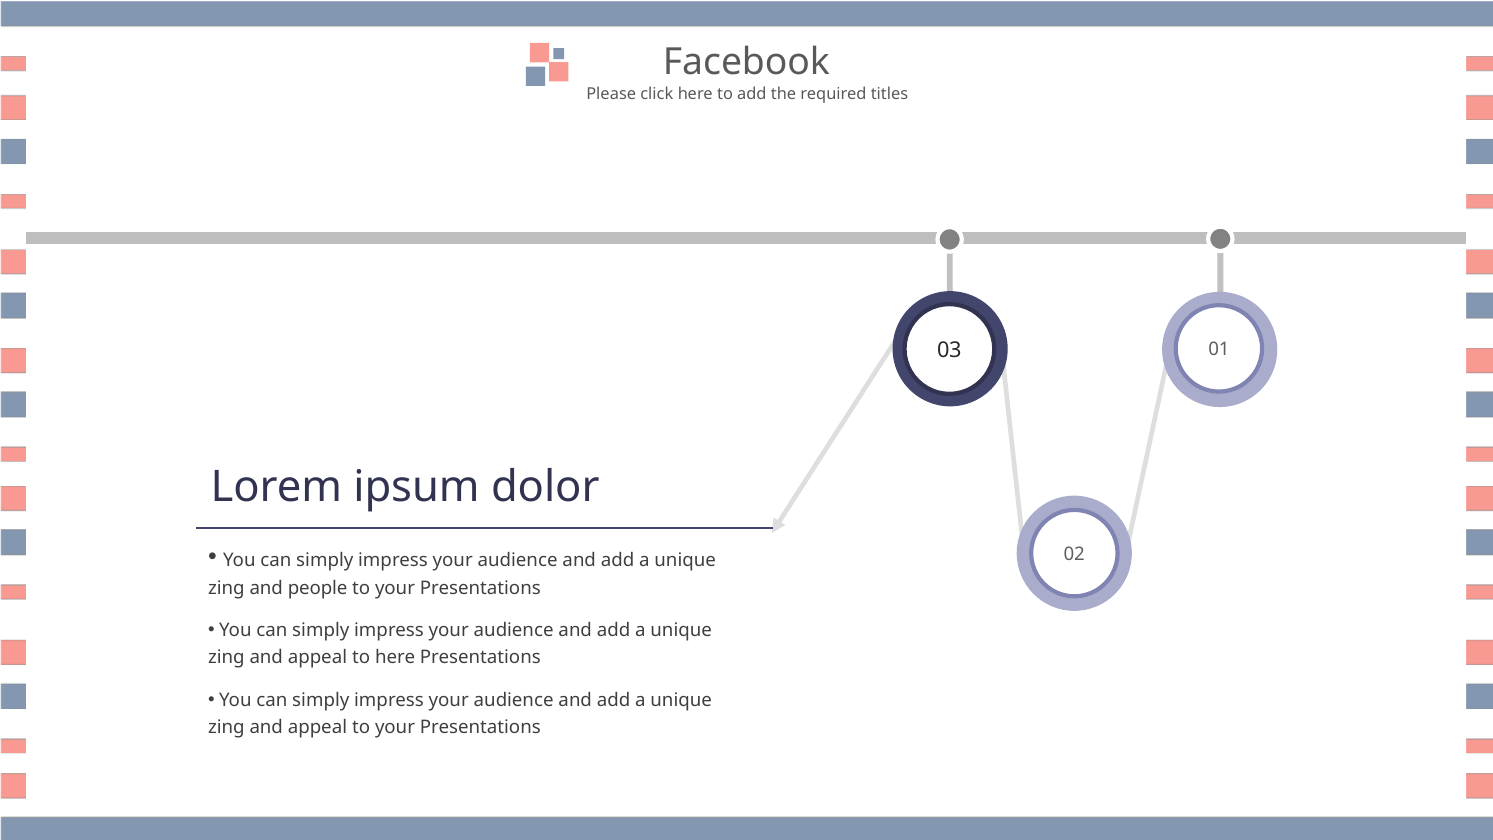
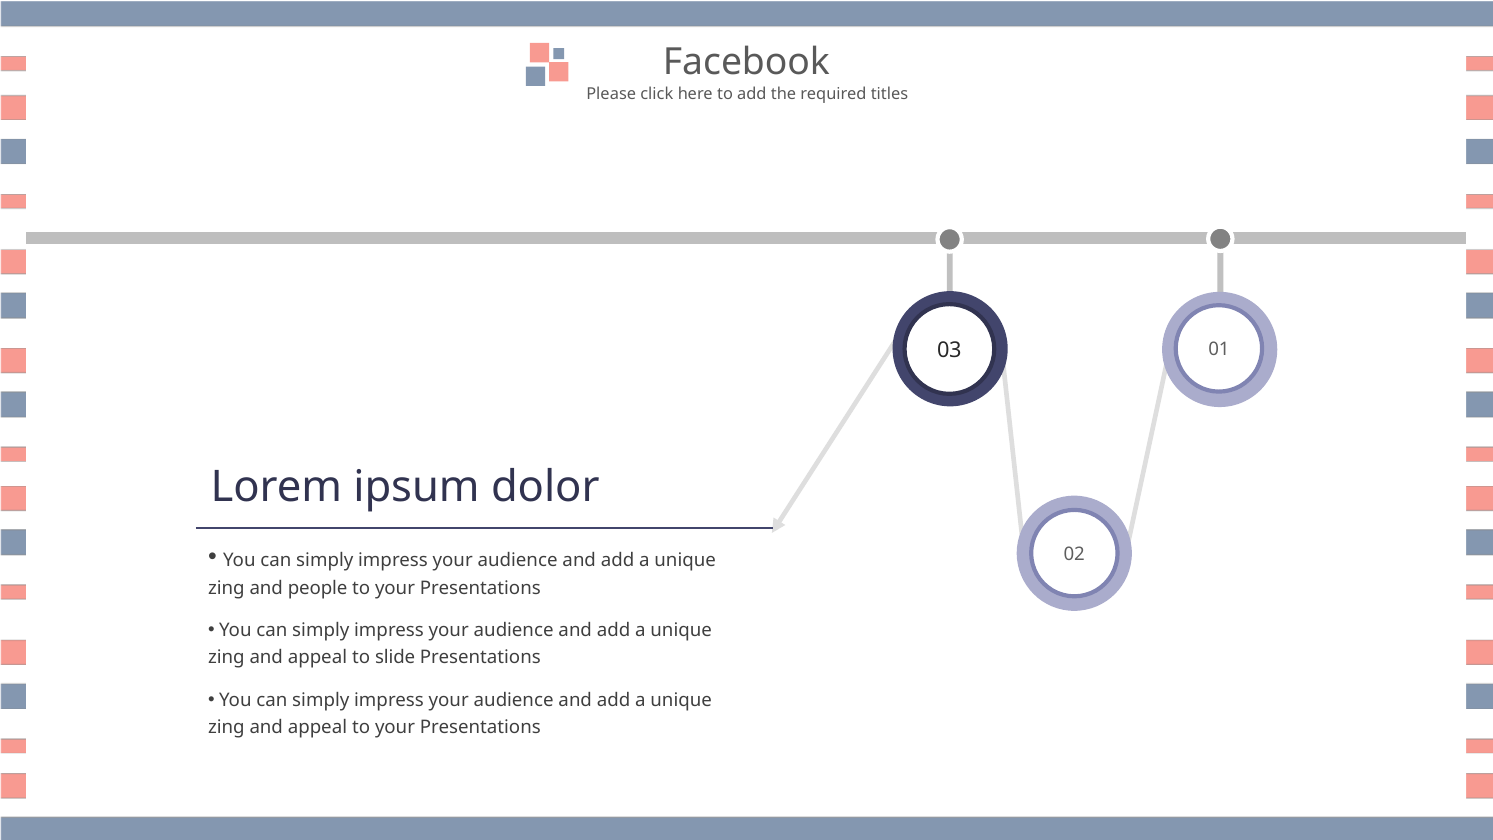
to here: here -> slide
